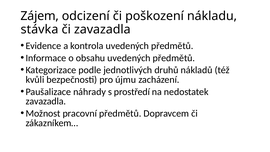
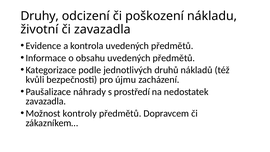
Zájem: Zájem -> Druhy
stávka: stávka -> životní
pracovní: pracovní -> kontroly
